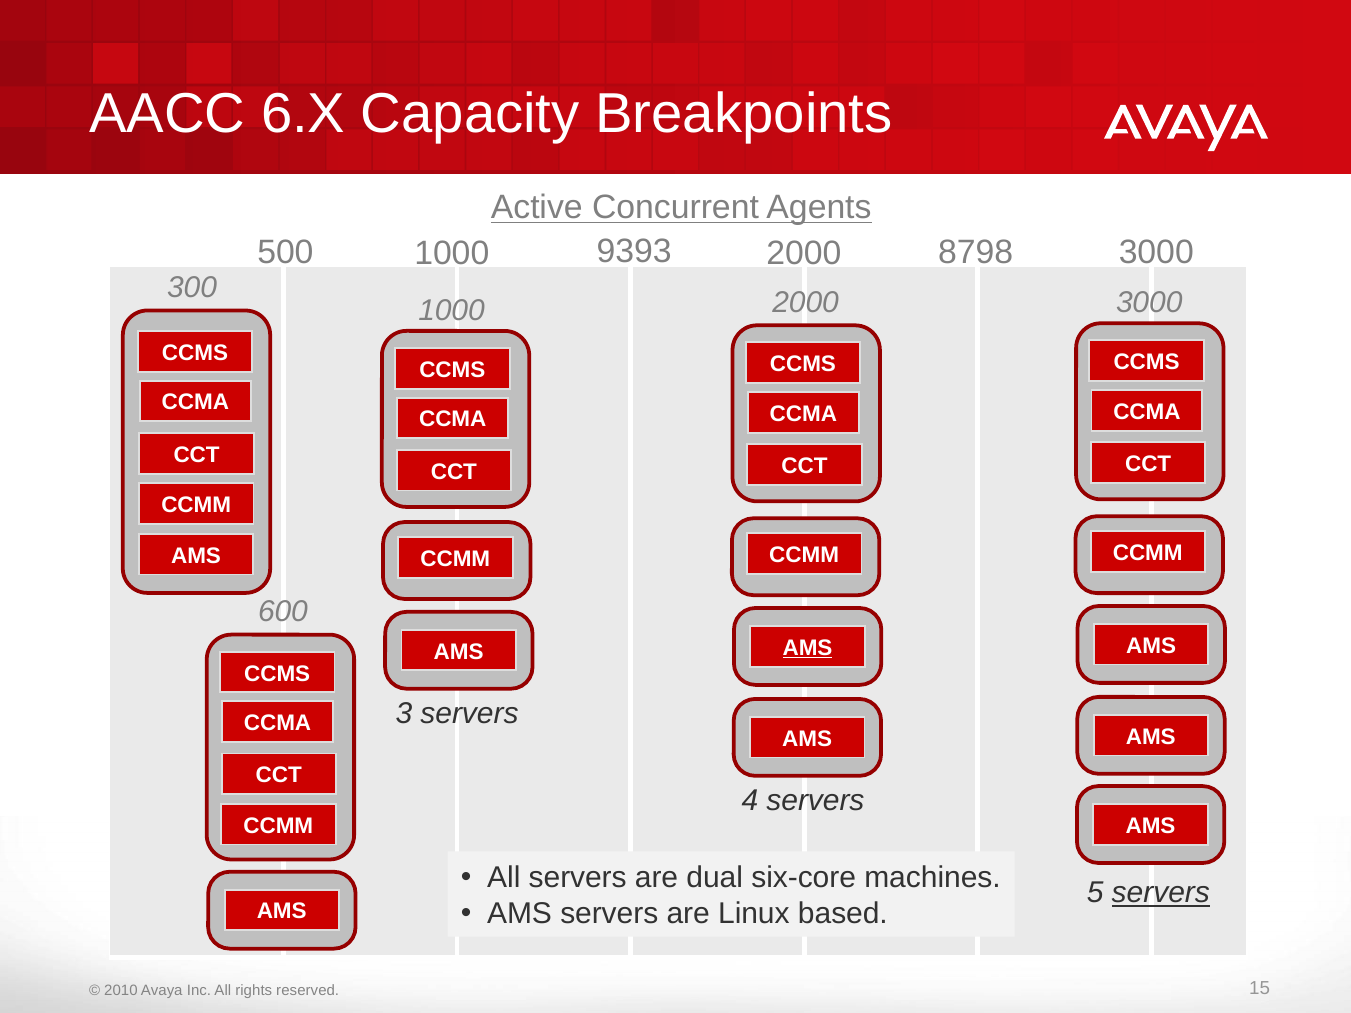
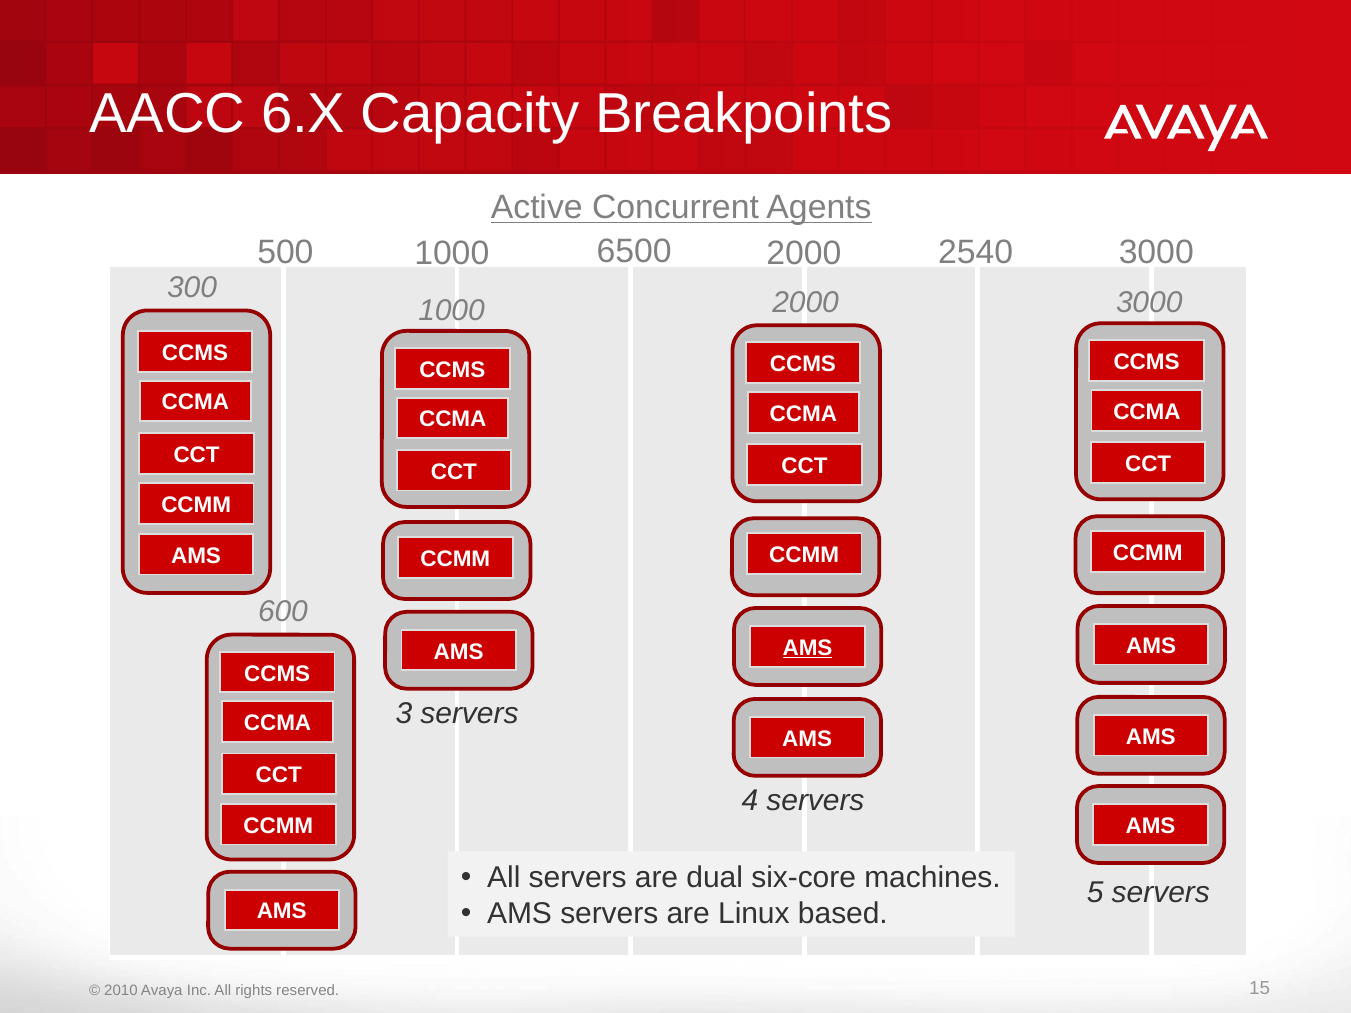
9393: 9393 -> 6500
8798: 8798 -> 2540
servers at (1161, 893) underline: present -> none
